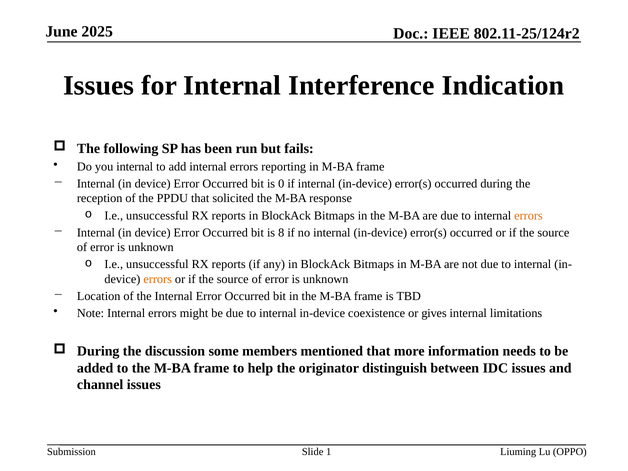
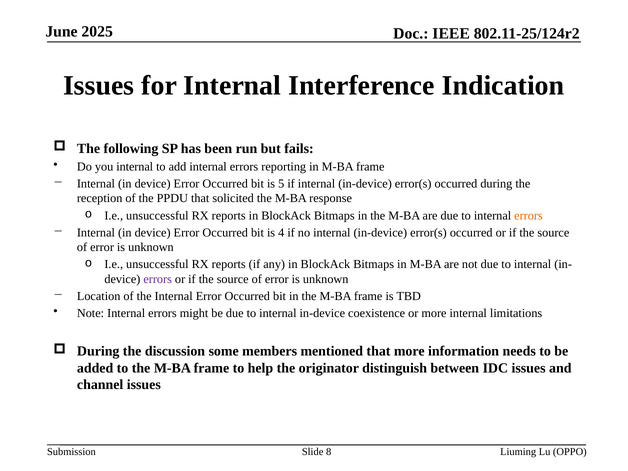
0: 0 -> 5
8: 8 -> 4
errors at (158, 279) colour: orange -> purple
or gives: gives -> more
1: 1 -> 8
